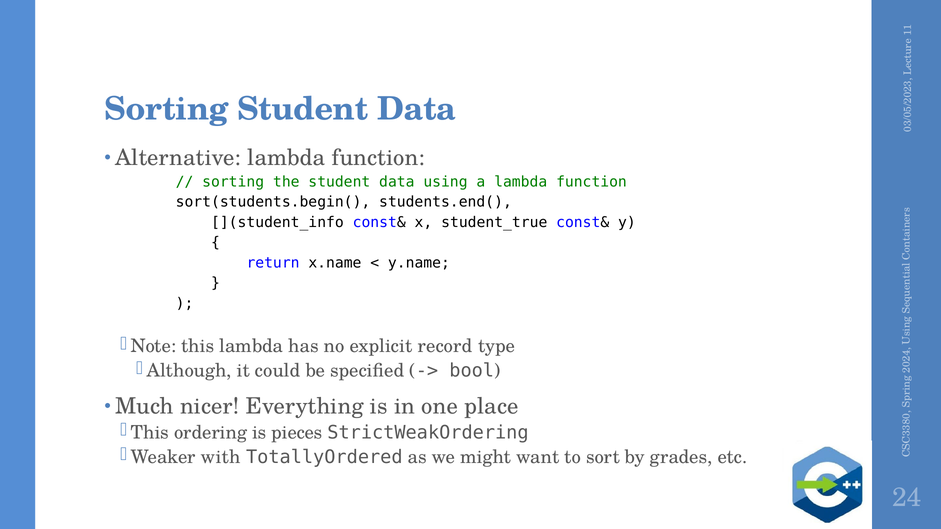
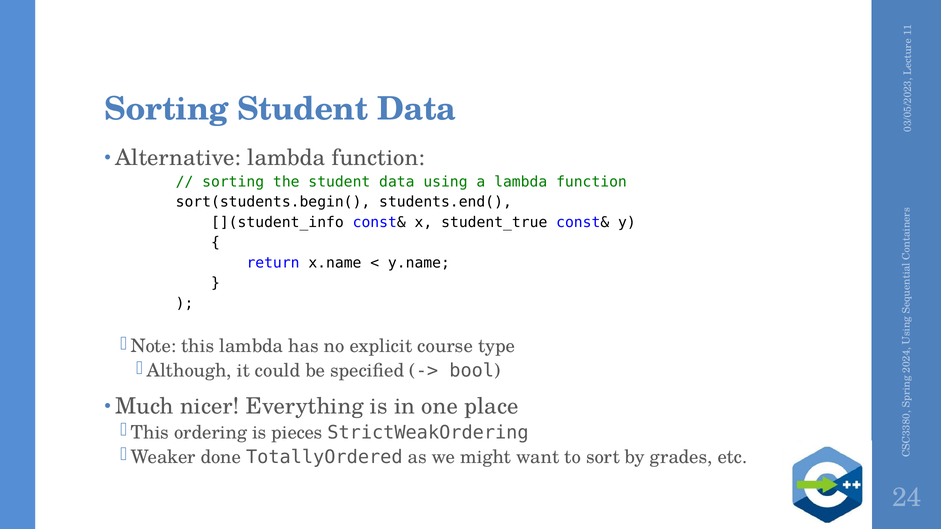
record: record -> course
with: with -> done
